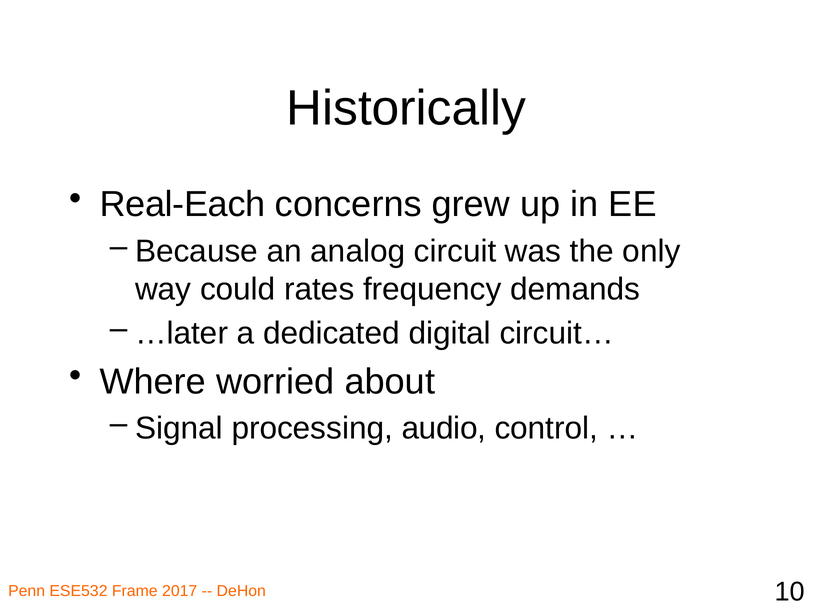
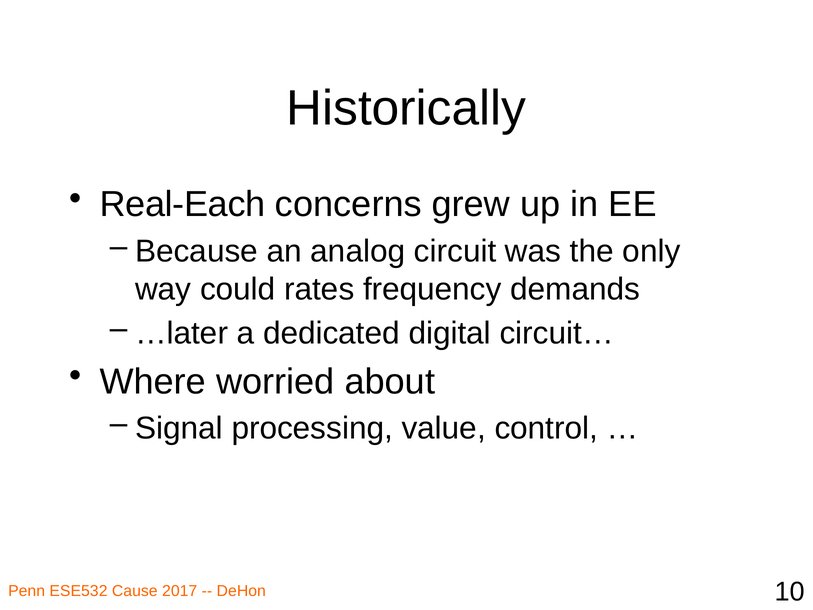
audio: audio -> value
Frame: Frame -> Cause
